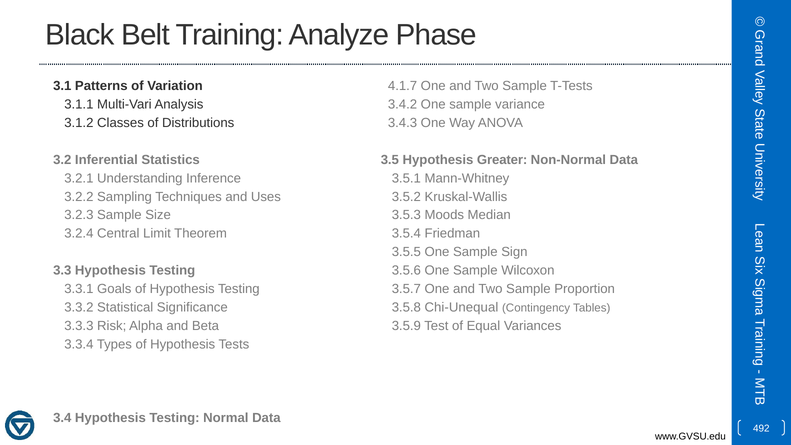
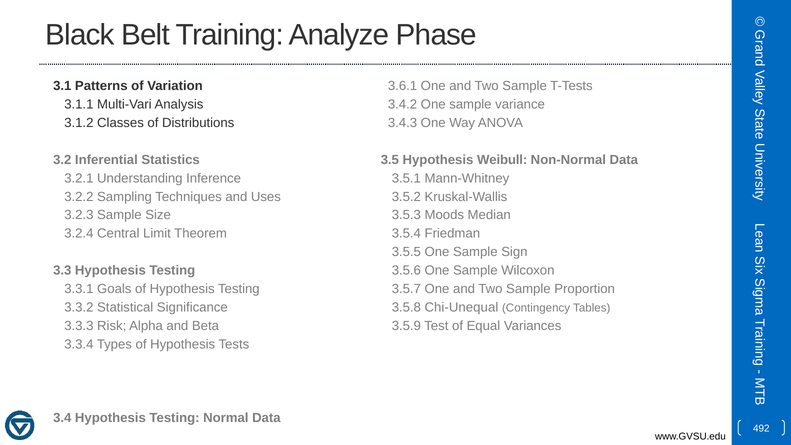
4.1.7: 4.1.7 -> 3.6.1
Greater: Greater -> Weibull
